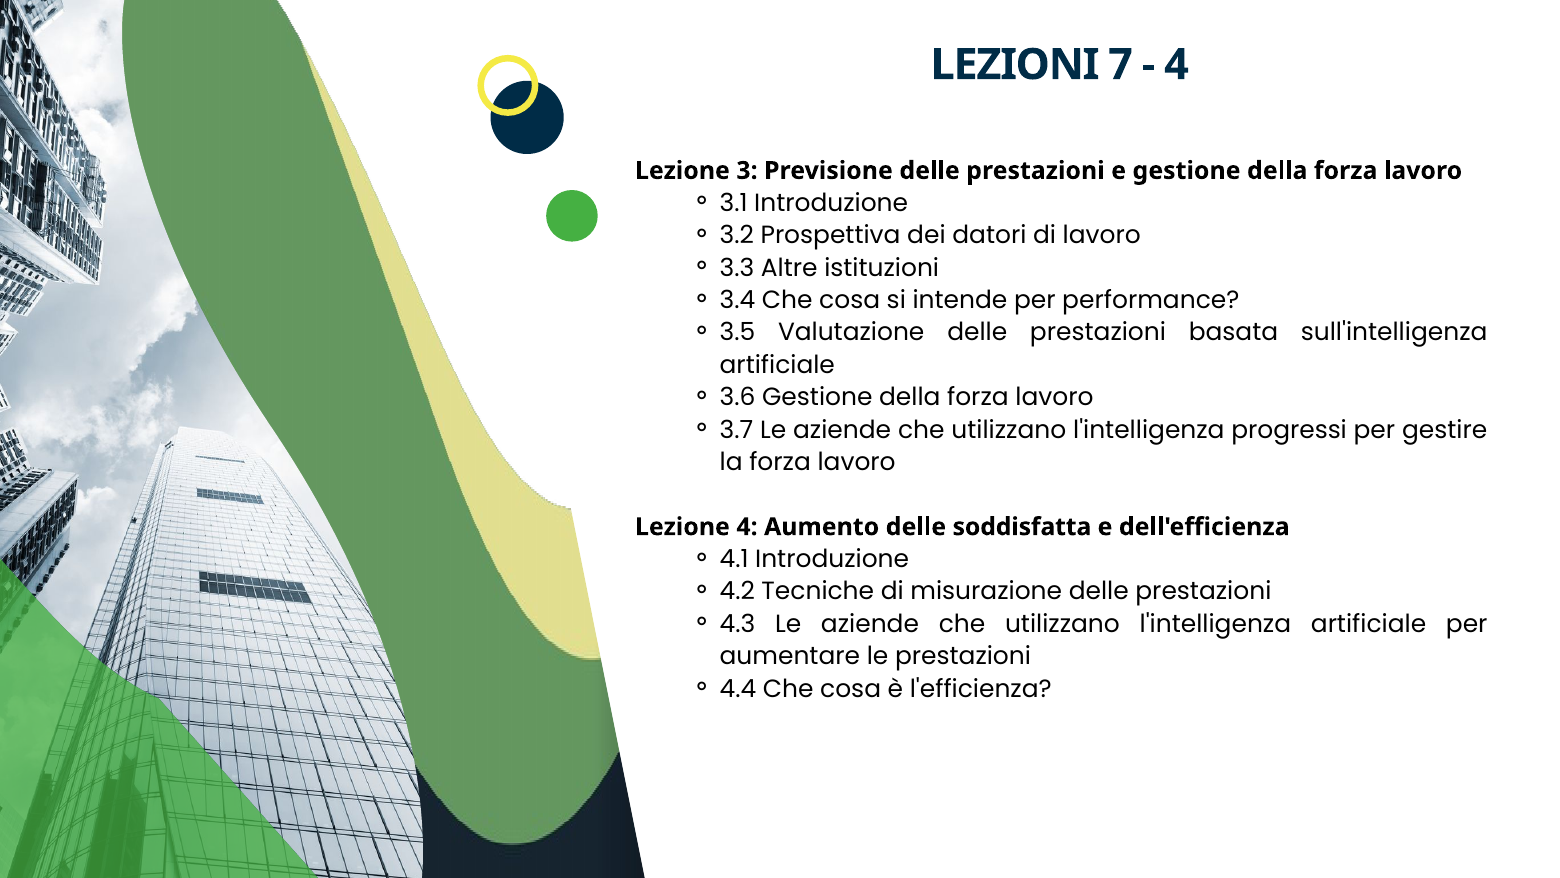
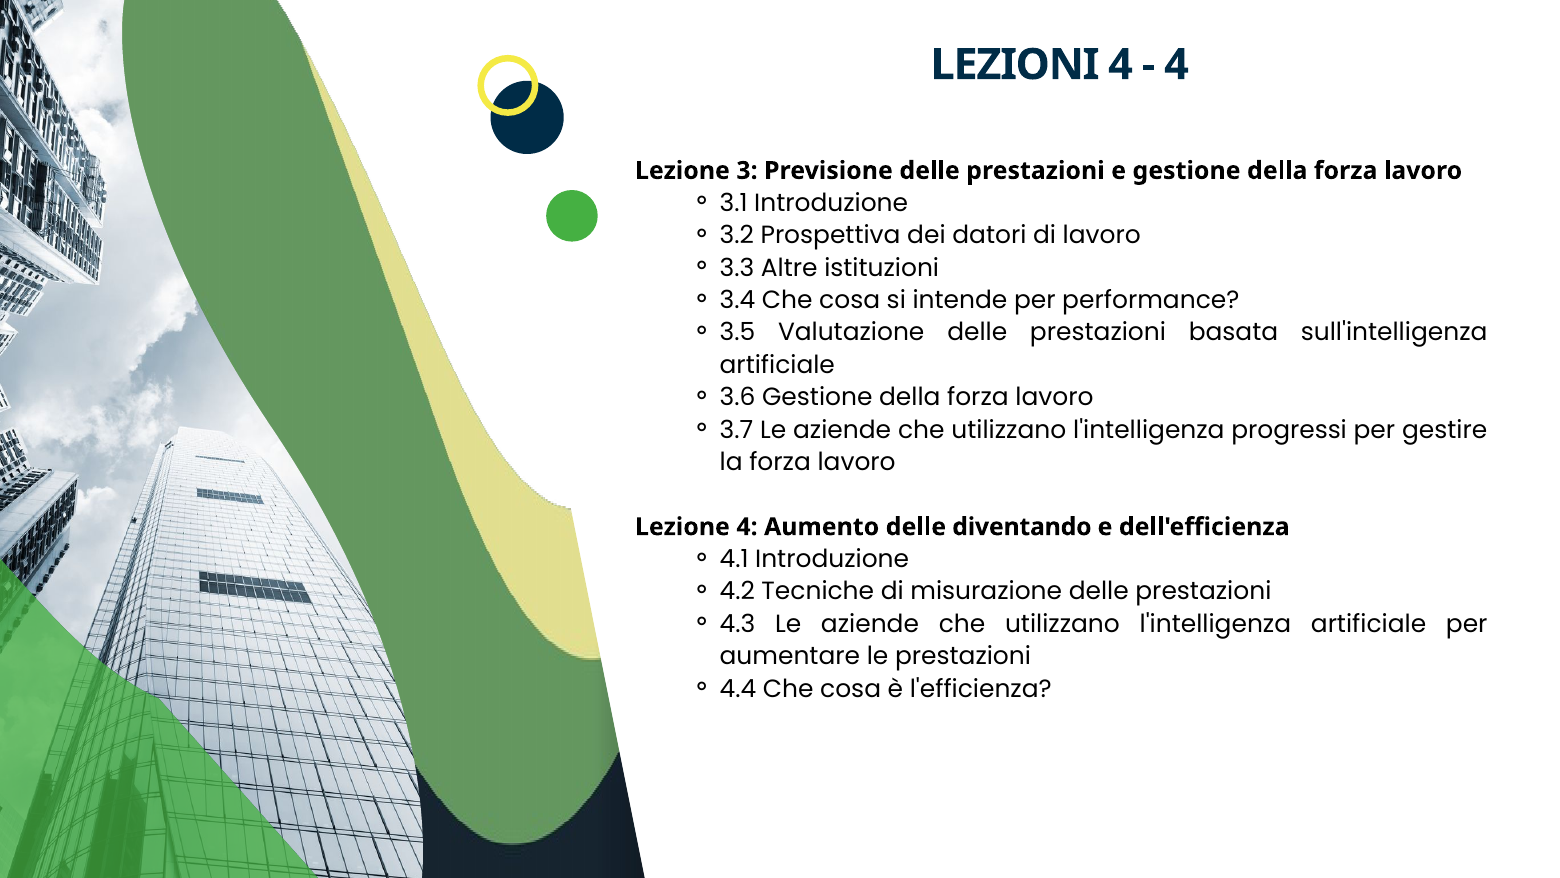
LEZIONI 7: 7 -> 4
soddisfatta: soddisfatta -> diventando
